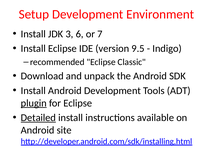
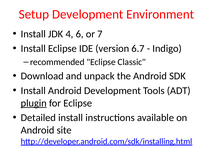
3: 3 -> 4
9.5: 9.5 -> 6.7
Detailed underline: present -> none
